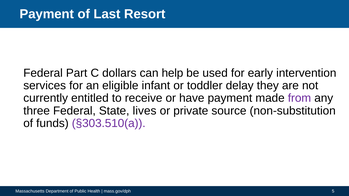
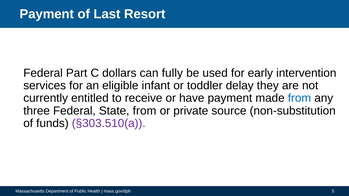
help: help -> fully
from at (299, 98) colour: purple -> blue
State lives: lives -> from
